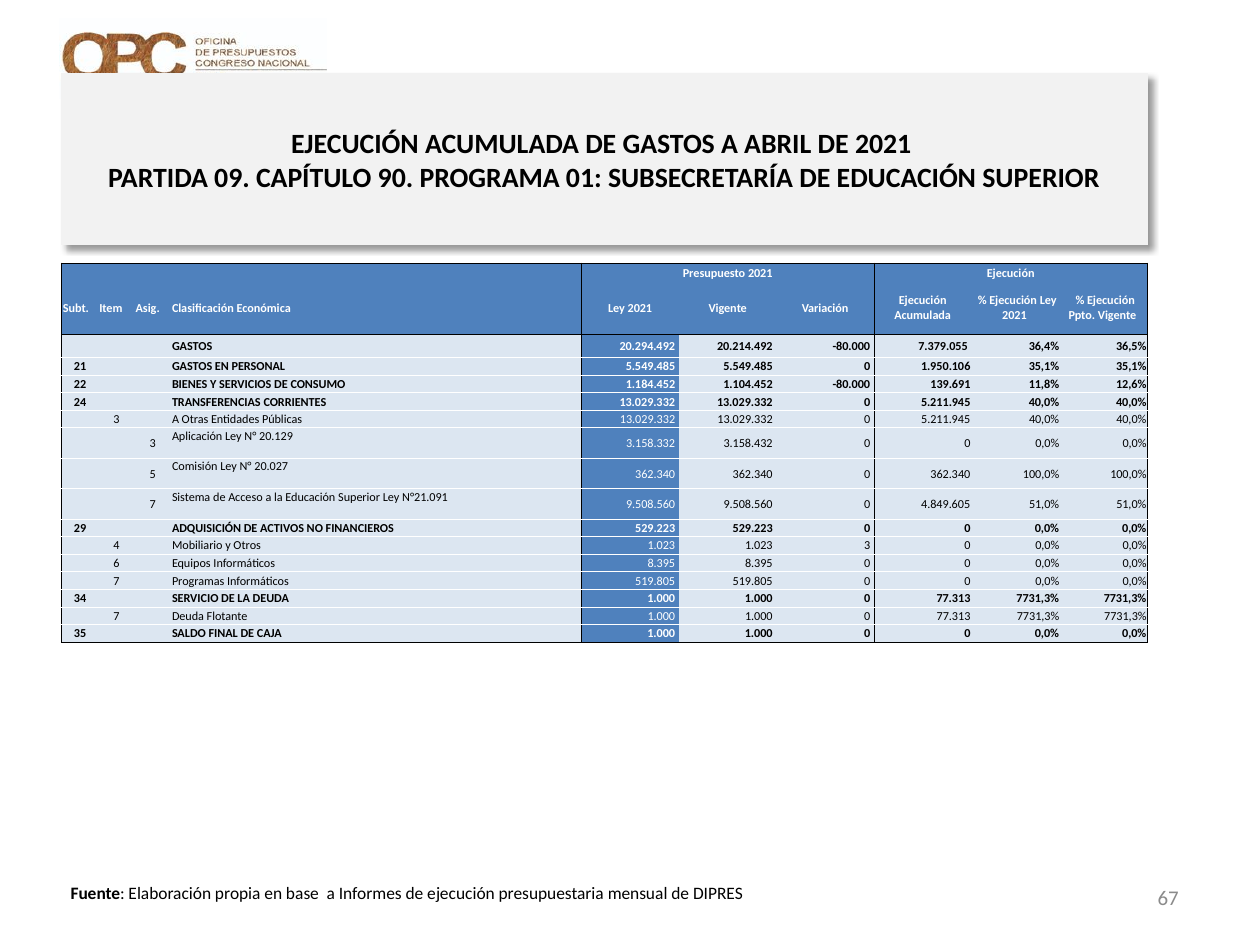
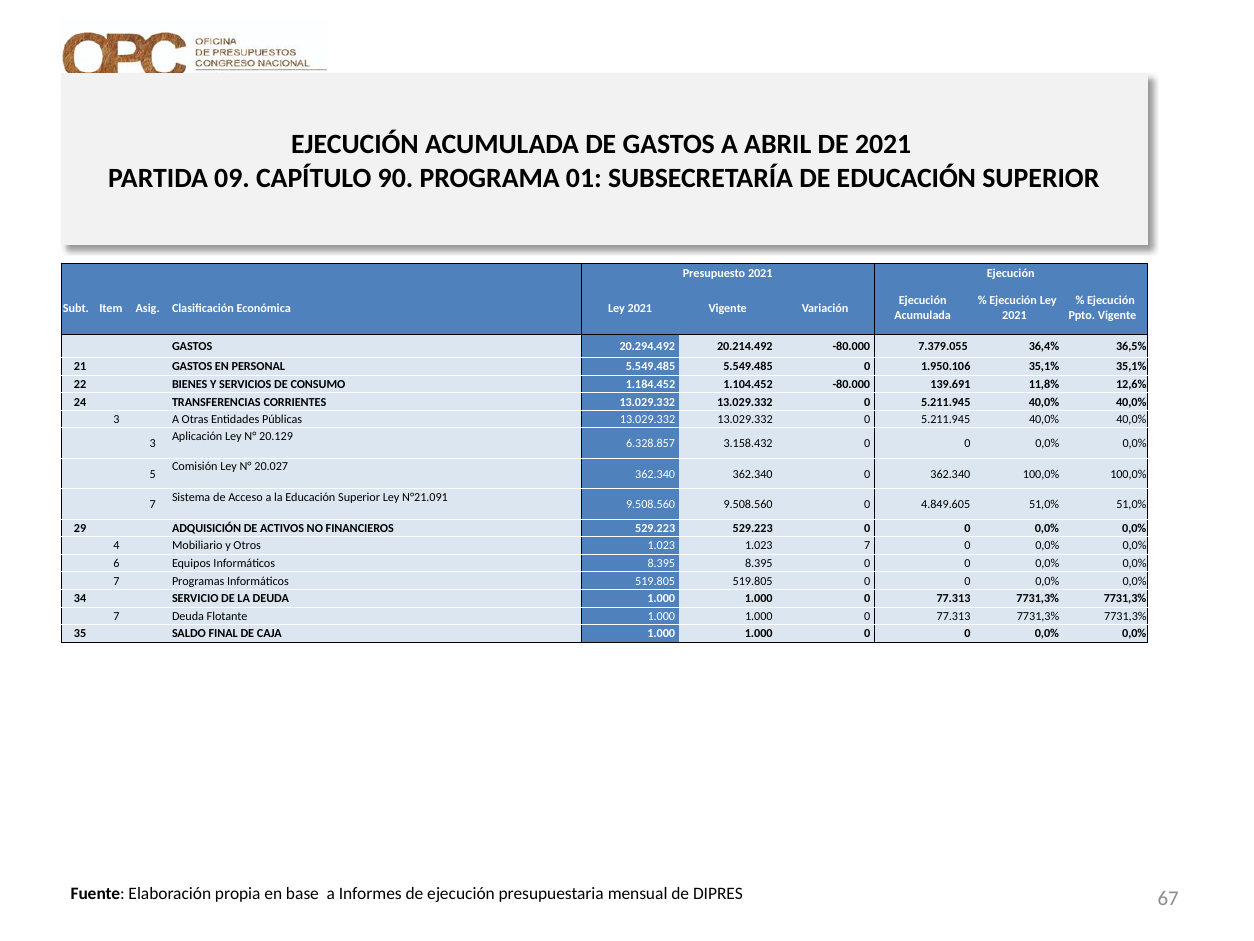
3.158.332: 3.158.332 -> 6.328.857
1.023 3: 3 -> 7
